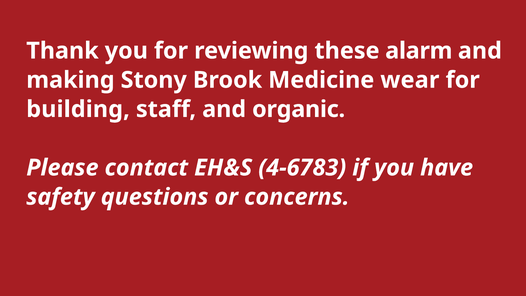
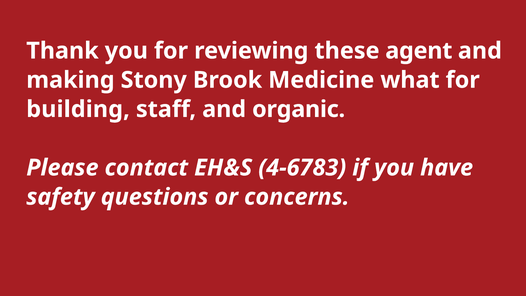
alarm: alarm -> agent
wear: wear -> what
